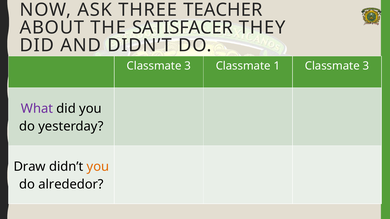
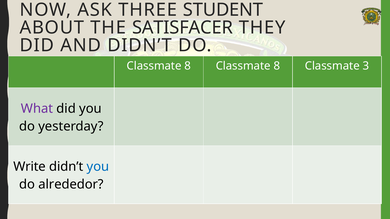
TEACHER: TEACHER -> STUDENT
3 at (188, 66): 3 -> 8
1 at (277, 66): 1 -> 8
Draw: Draw -> Write
you at (98, 167) colour: orange -> blue
